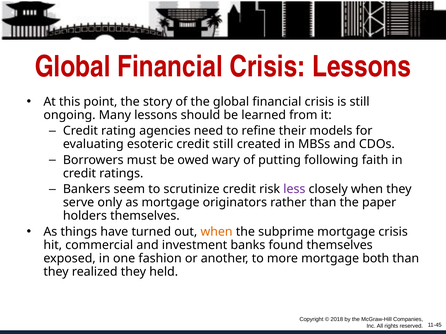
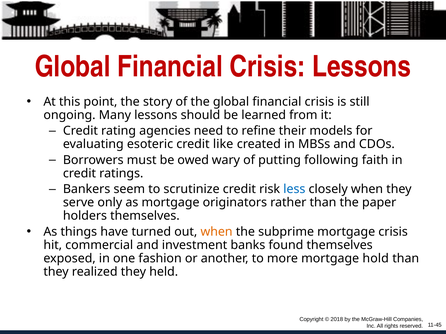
credit still: still -> like
less colour: purple -> blue
both: both -> hold
